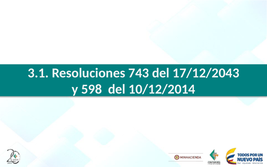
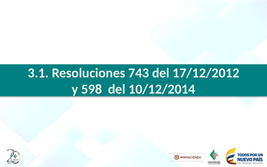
17/12/2043: 17/12/2043 -> 17/12/2012
